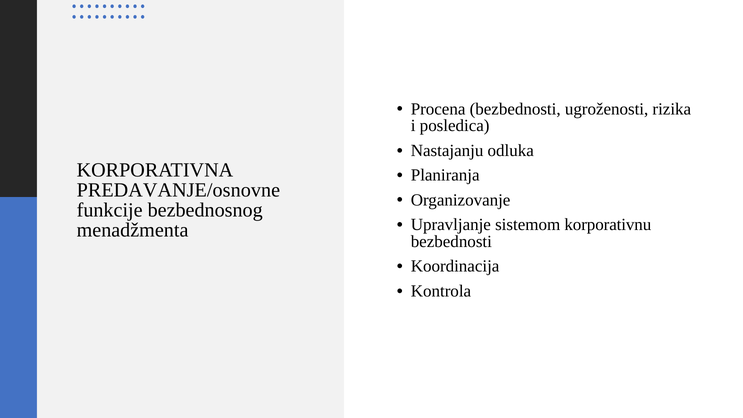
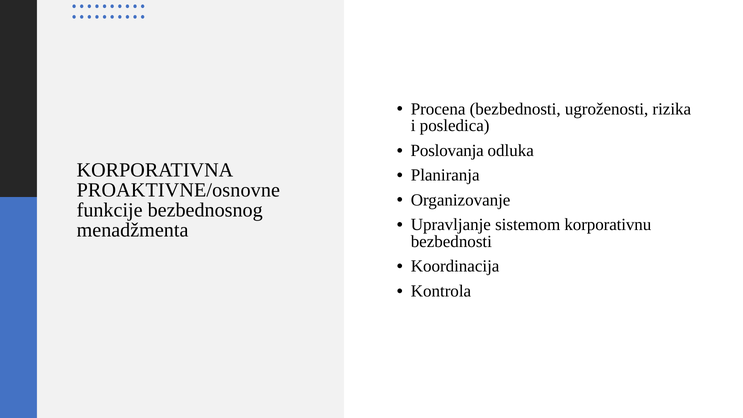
Nastajanju: Nastajanju -> Poslovanja
PREDAVANJE/osnovne: PREDAVANJE/osnovne -> PROAKTIVNE/osnovne
